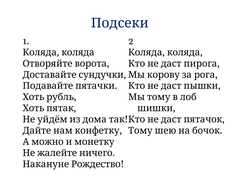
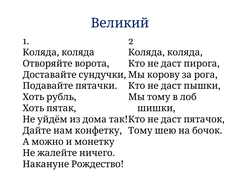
Подсеки: Подсеки -> Великий
